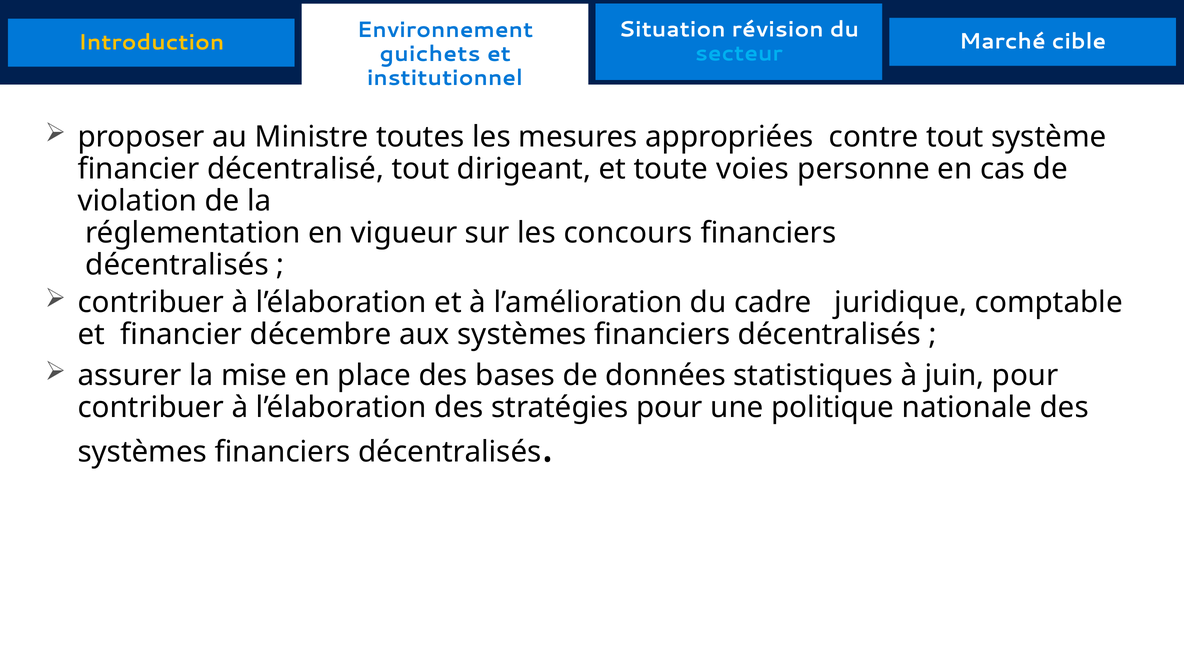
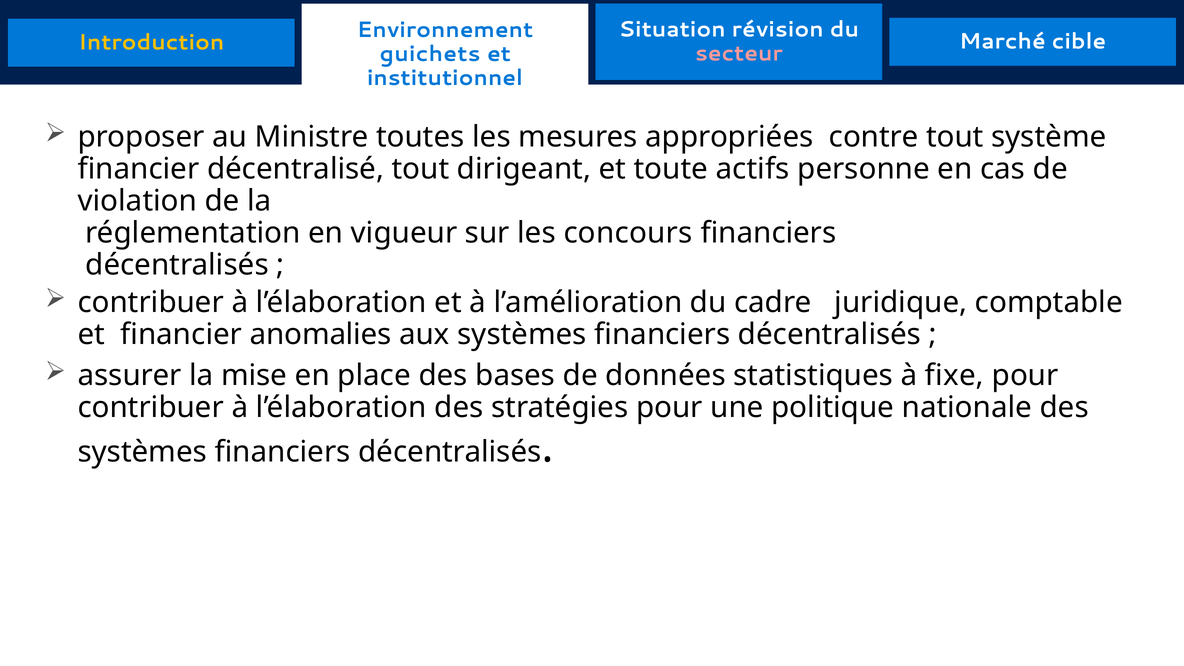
secteur colour: light blue -> pink
voies: voies -> actifs
décembre: décembre -> anomalies
juin: juin -> fixe
